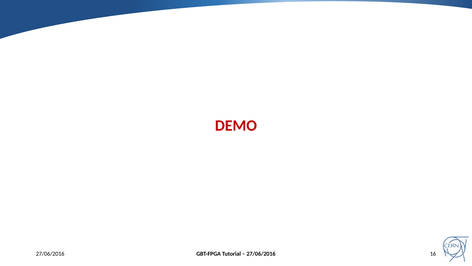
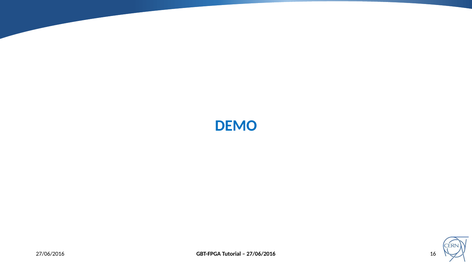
DEMO colour: red -> blue
